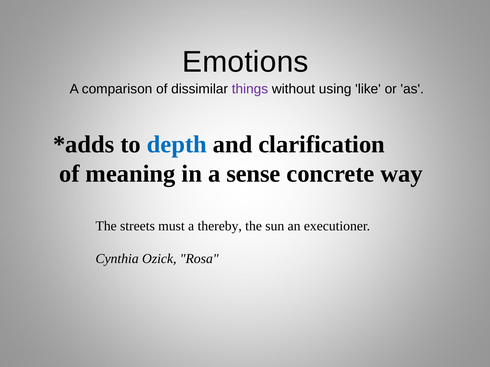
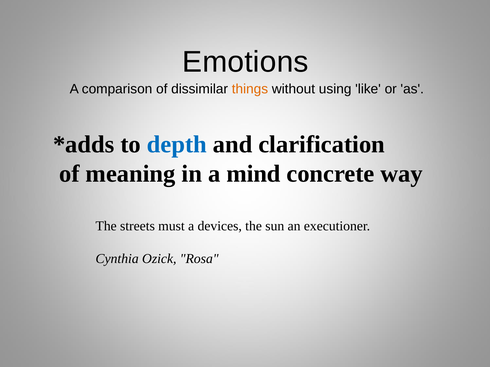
things colour: purple -> orange
sense: sense -> mind
thereby: thereby -> devices
